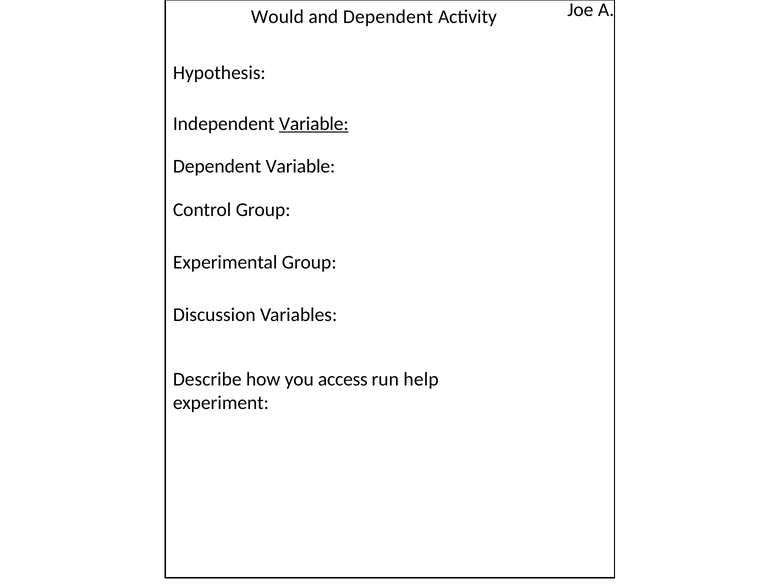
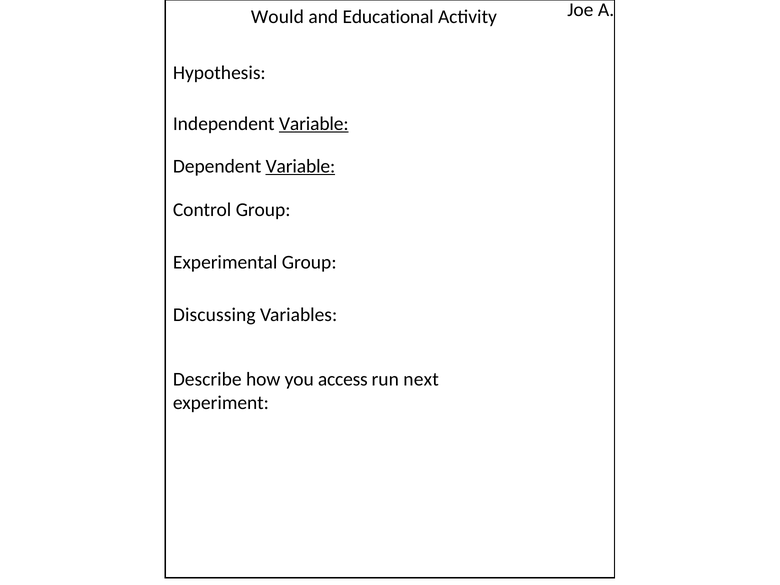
and Dependent: Dependent -> Educational
Variable at (300, 166) underline: none -> present
Discussion: Discussion -> Discussing
help: help -> next
